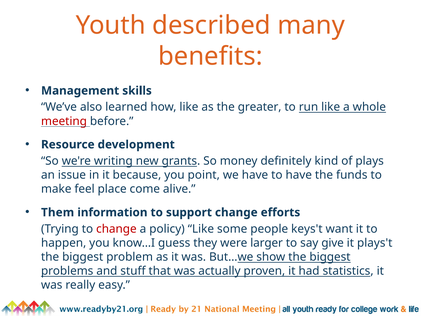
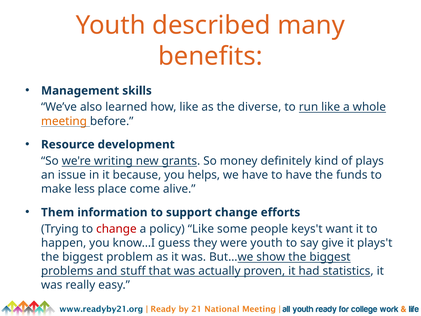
greater: greater -> diverse
meeting colour: red -> orange
point: point -> helps
feel: feel -> less
were larger: larger -> youth
